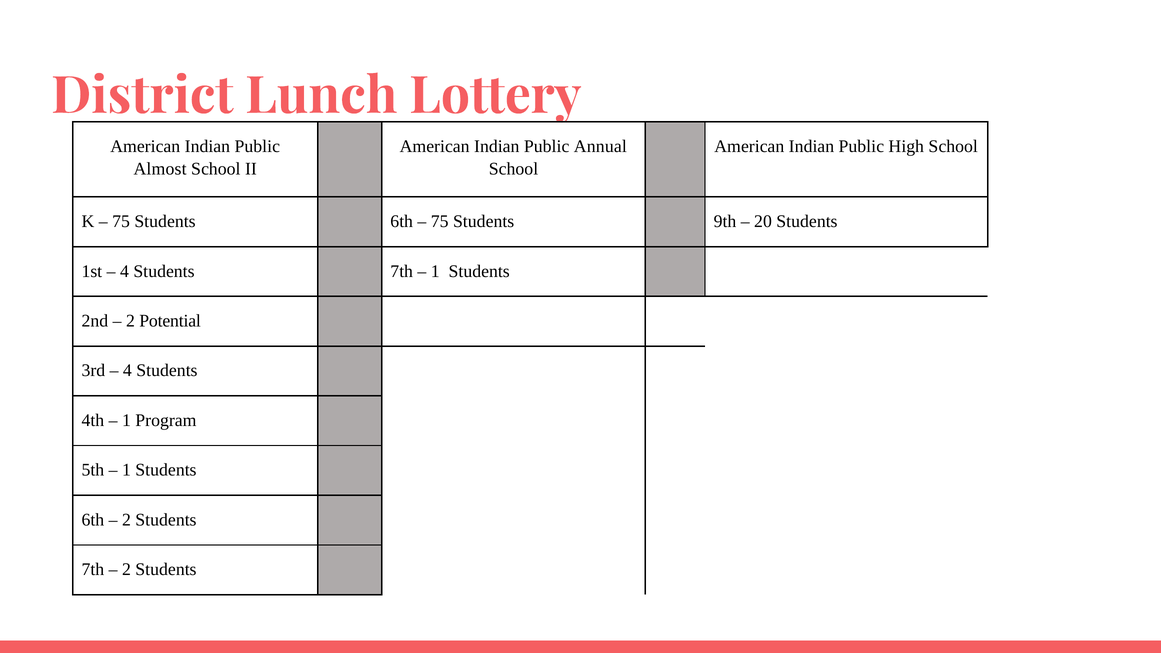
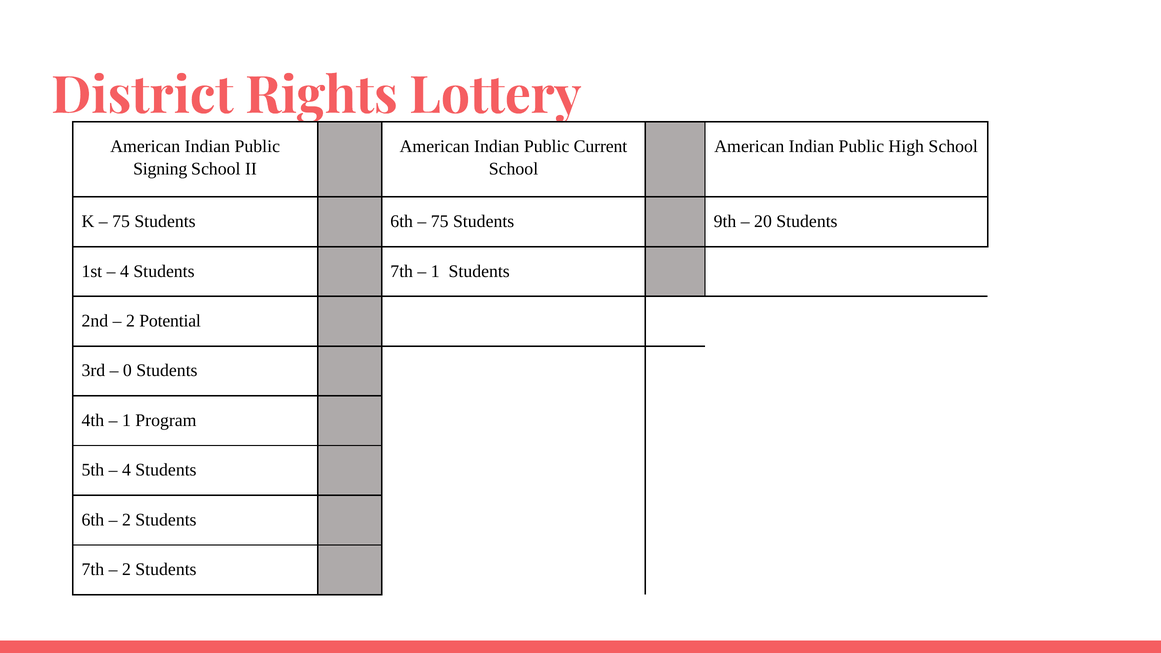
Lunch: Lunch -> Rights
Annual: Annual -> Current
Almost: Almost -> Signing
4 at (127, 371): 4 -> 0
1 at (126, 470): 1 -> 4
